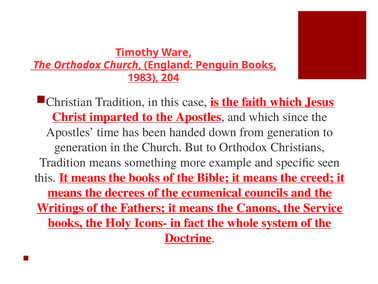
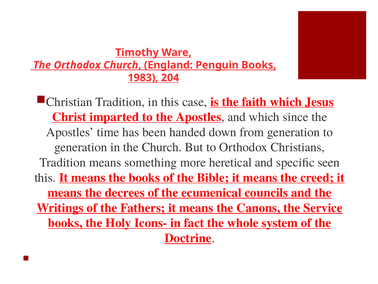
example: example -> heretical
